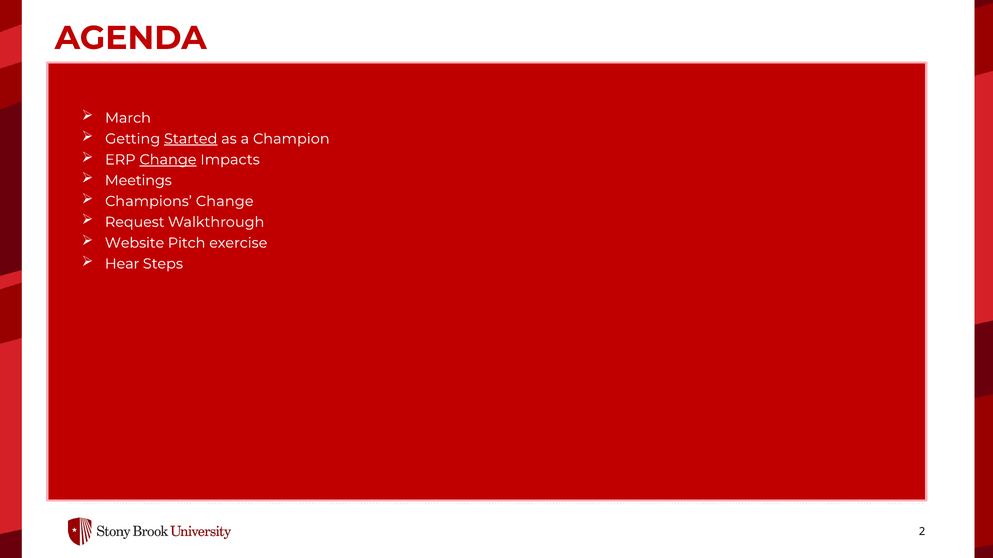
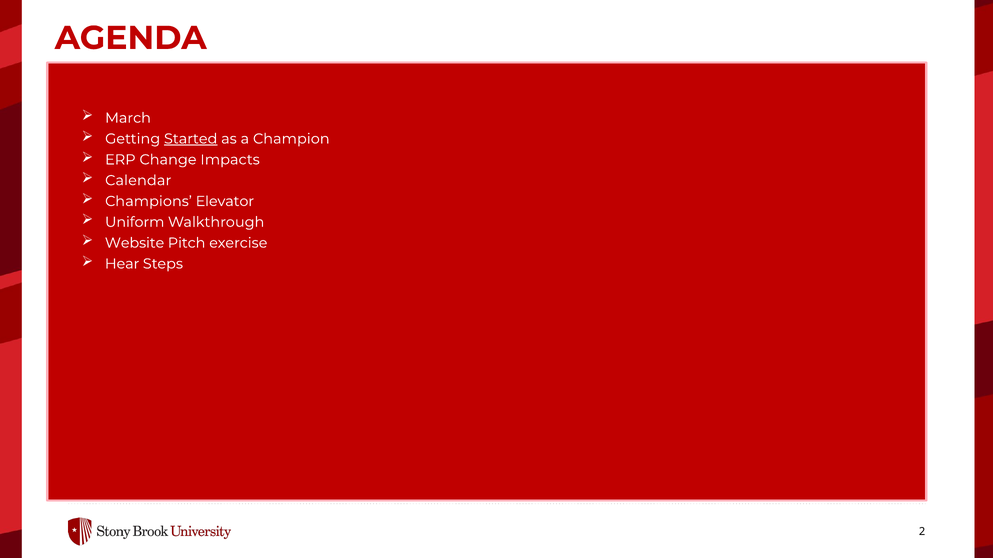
Change at (168, 160) underline: present -> none
Meetings: Meetings -> Calendar
Champions Change: Change -> Elevator
Request: Request -> Uniform
